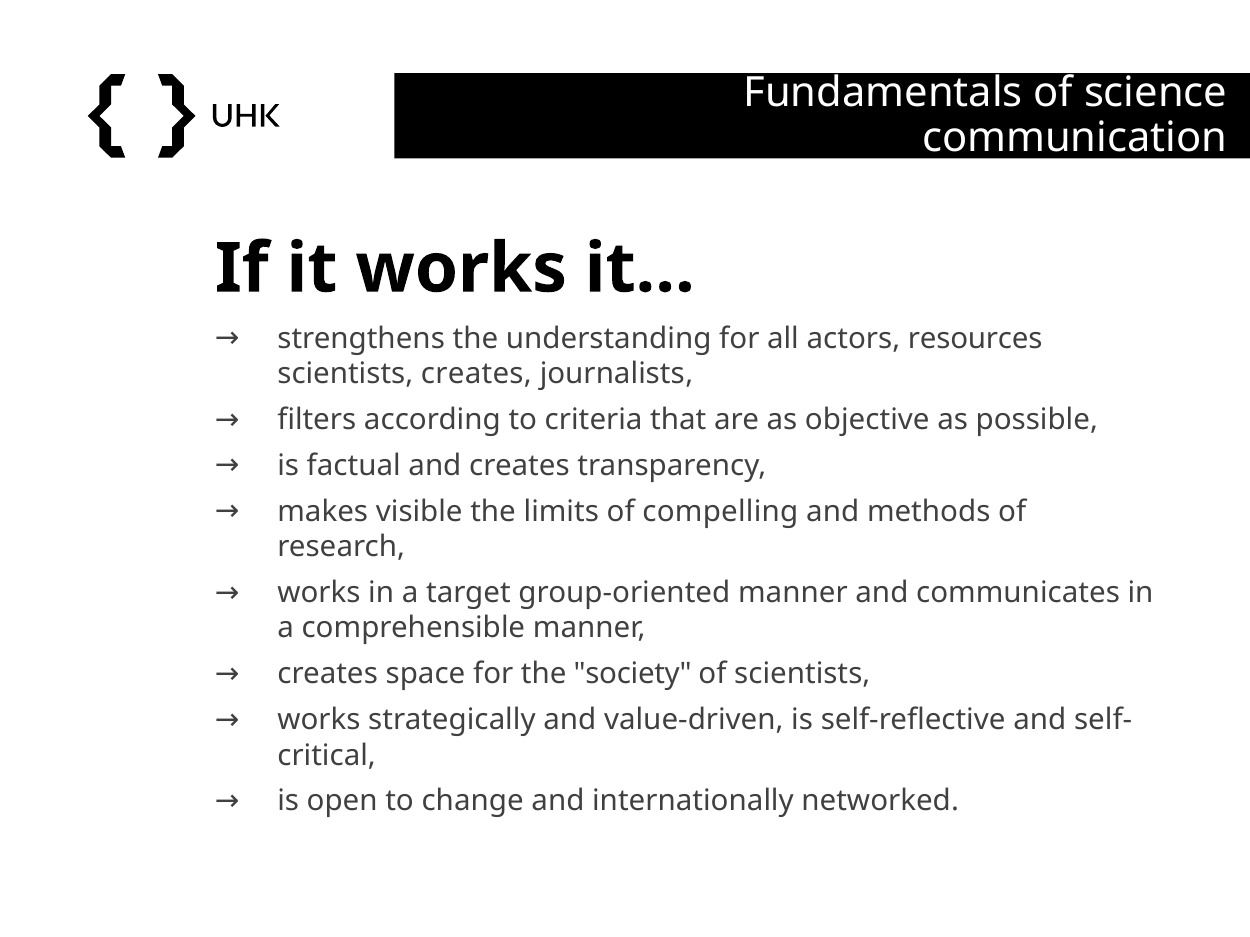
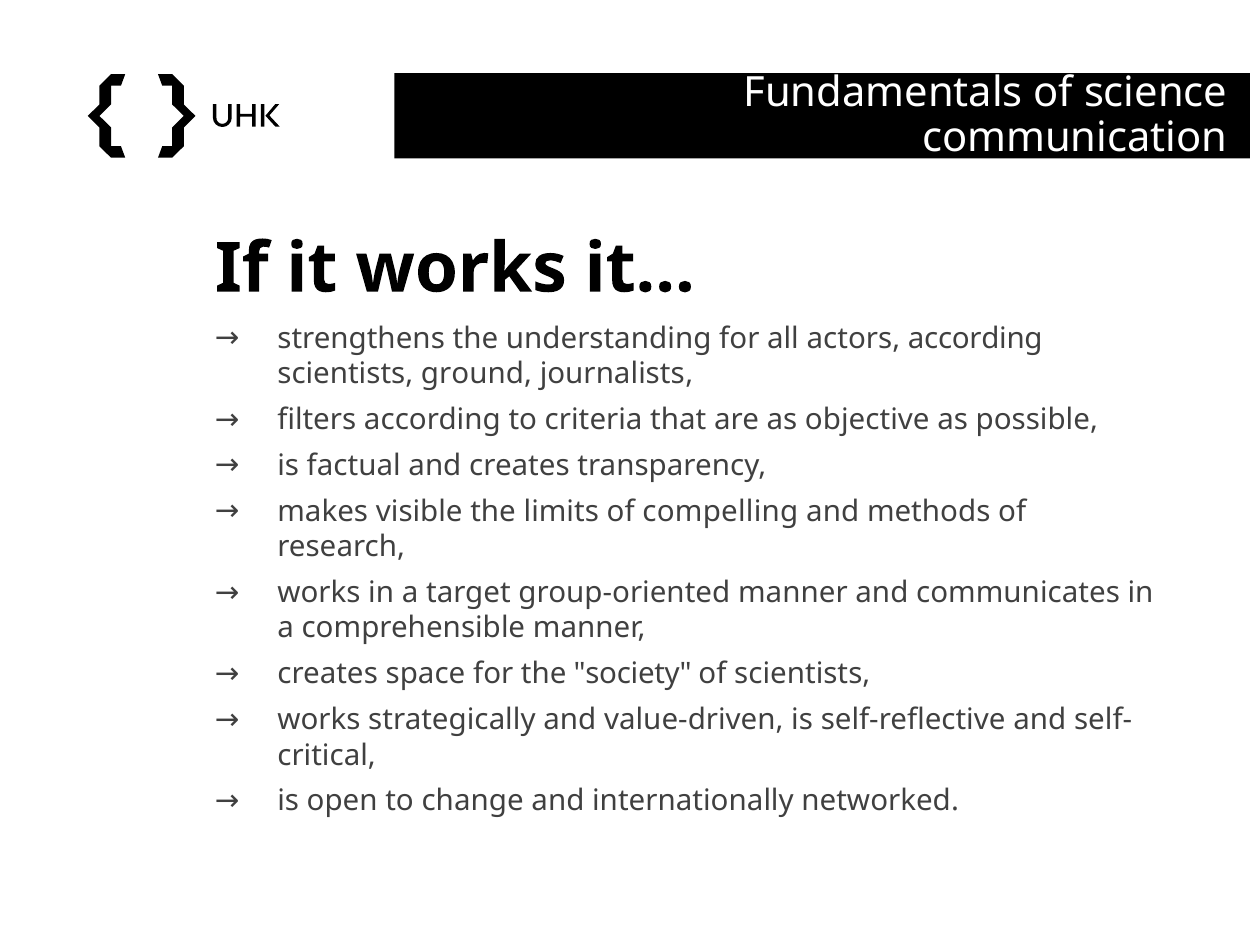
actors resources: resources -> according
scientists creates: creates -> ground
